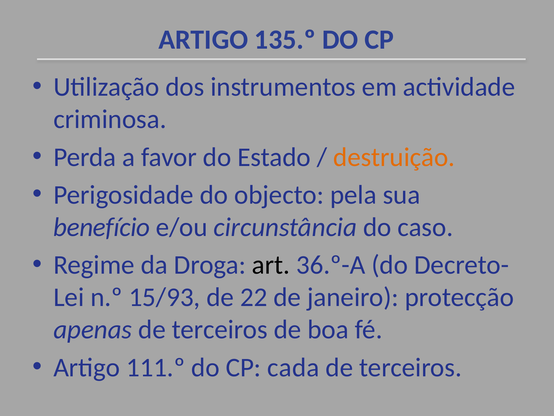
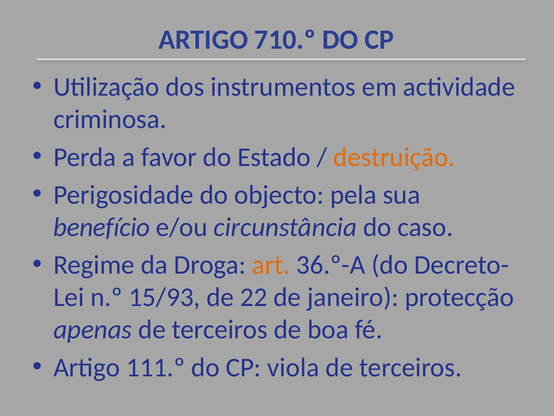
135.º: 135.º -> 710.º
art colour: black -> orange
cada: cada -> viola
